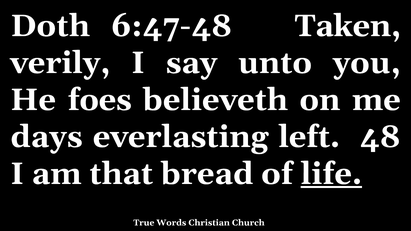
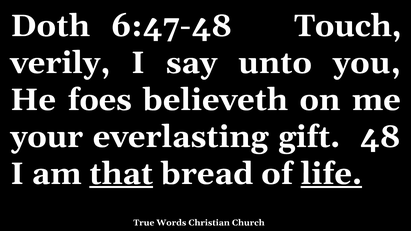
Taken: Taken -> Touch
days: days -> your
left: left -> gift
that underline: none -> present
